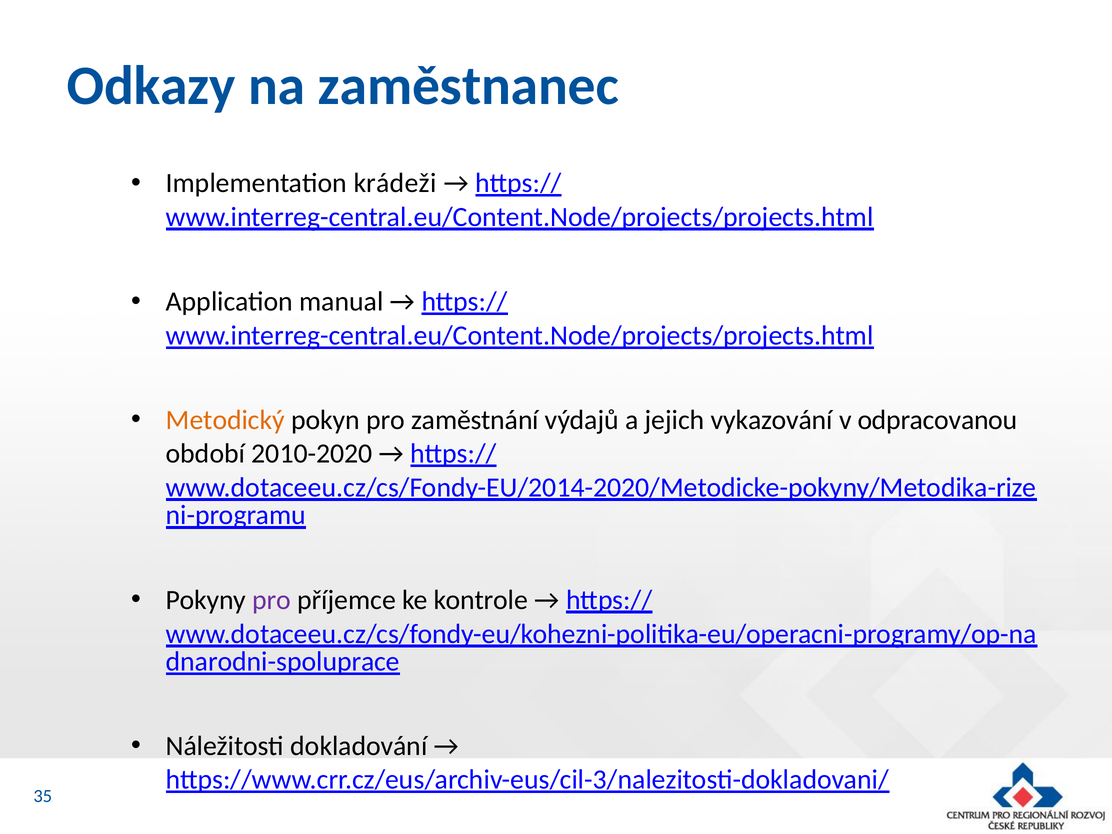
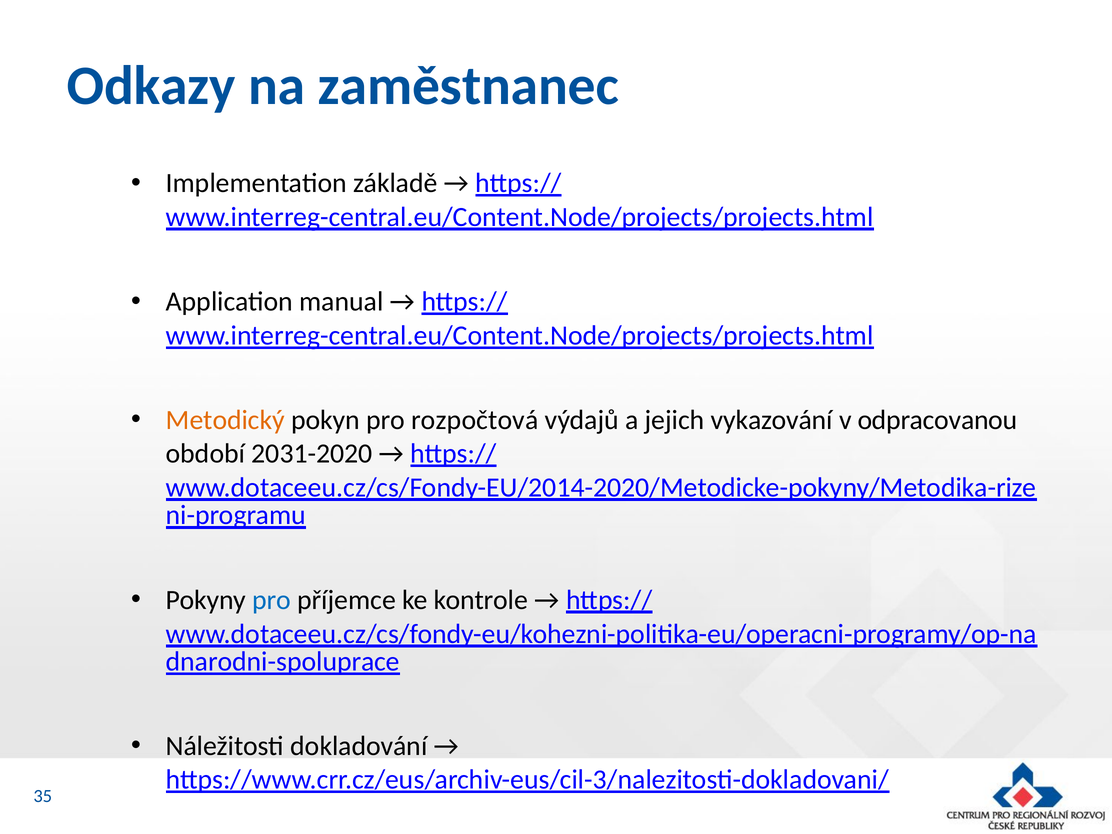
krádeži: krádeži -> základě
zaměstnání: zaměstnání -> rozpočtová
2010-2020: 2010-2020 -> 2031-2020
pro at (272, 600) colour: purple -> blue
